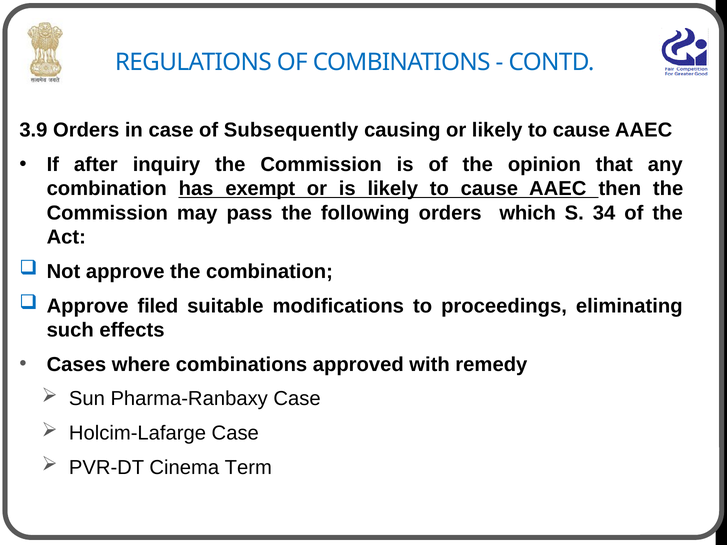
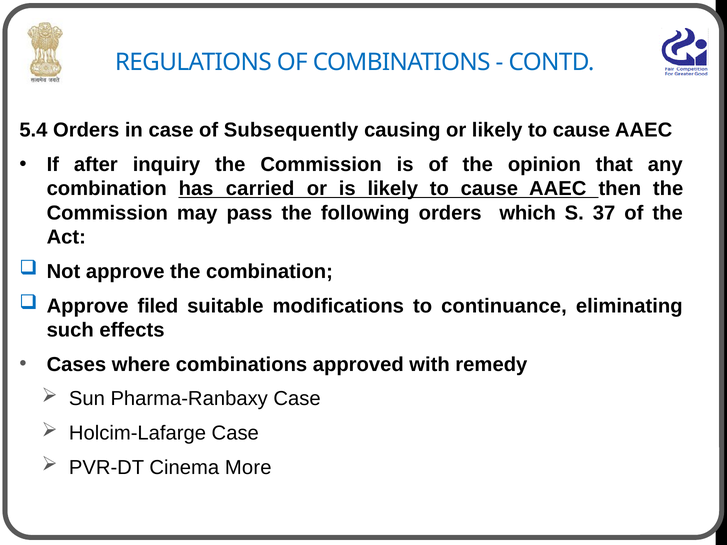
3.9: 3.9 -> 5.4
exempt: exempt -> carried
34: 34 -> 37
proceedings: proceedings -> continuance
Term: Term -> More
